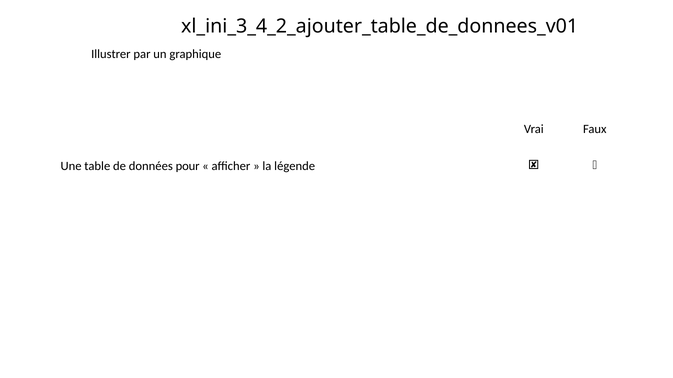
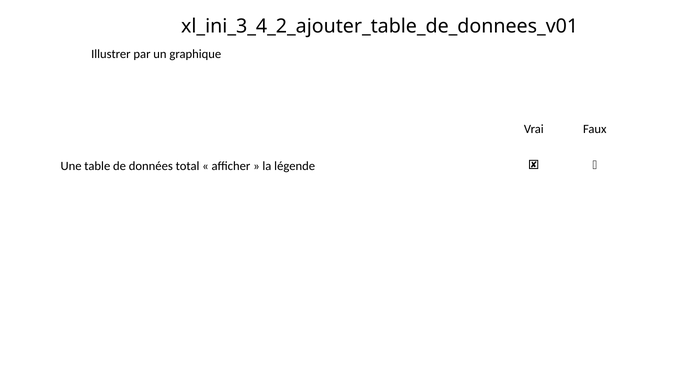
pour: pour -> total
